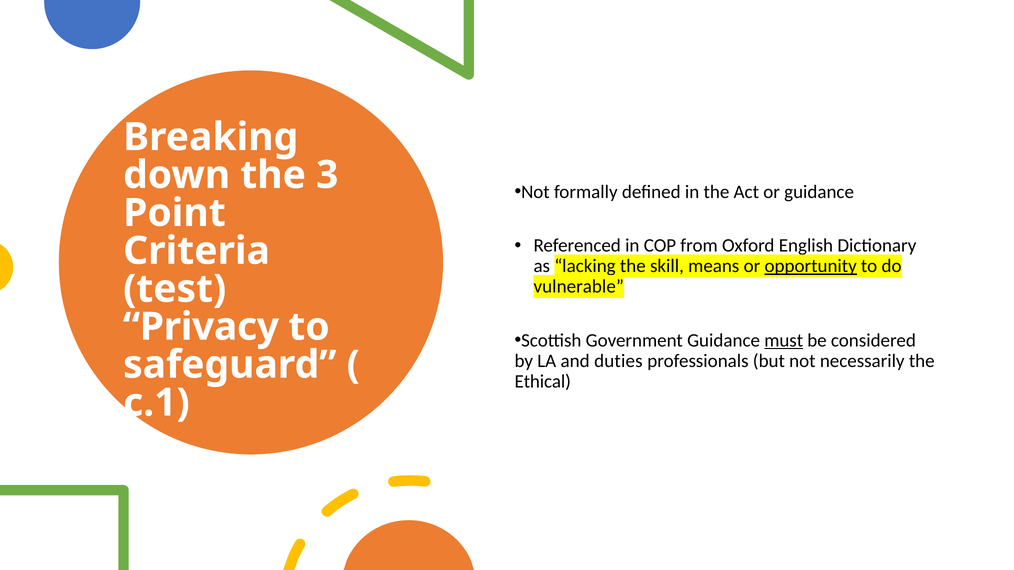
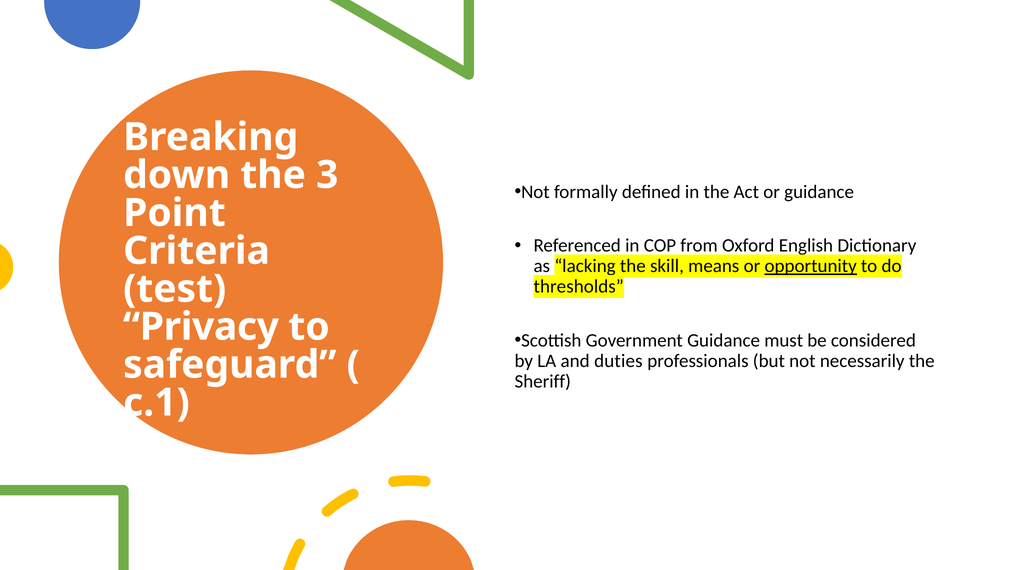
vulnerable: vulnerable -> thresholds
must underline: present -> none
Ethical: Ethical -> Sheriff
